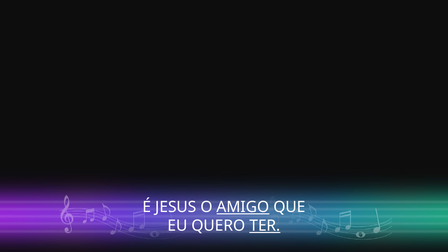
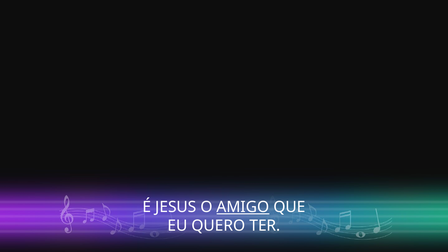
TER underline: present -> none
